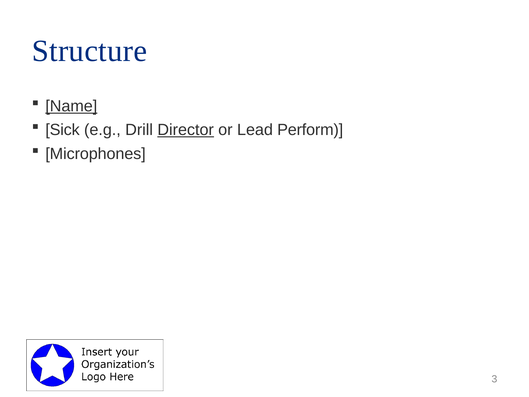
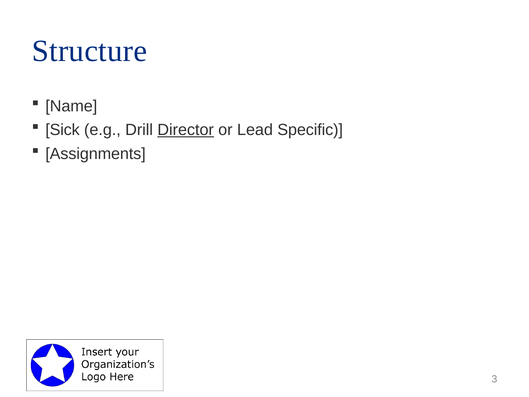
Name underline: present -> none
Perform: Perform -> Specific
Microphones: Microphones -> Assignments
